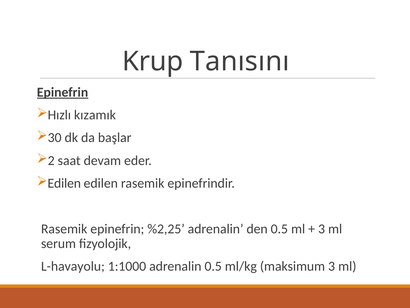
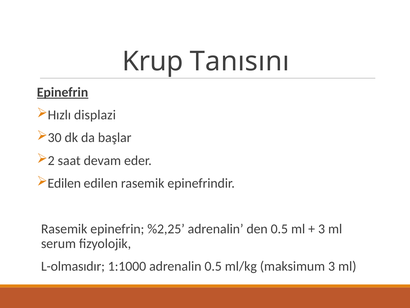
kızamık: kızamık -> displazi
L-havayolu: L-havayolu -> L-olmasıdır
